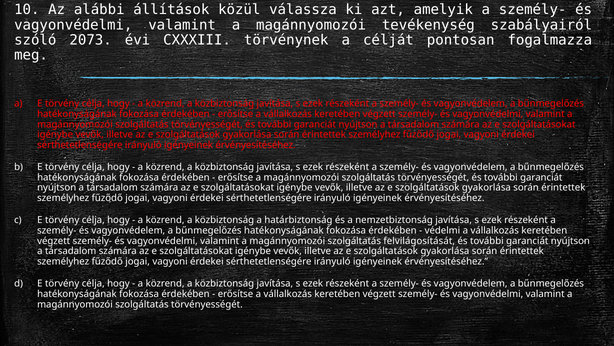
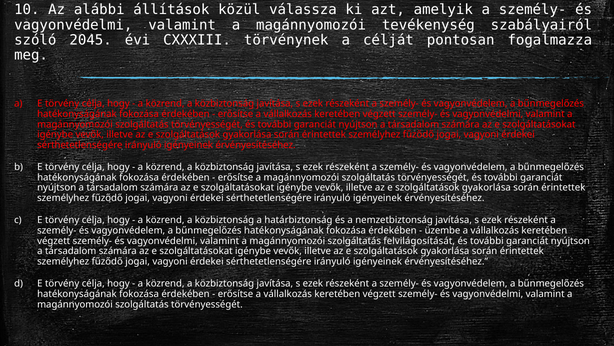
2073: 2073 -> 2045
védelmi: védelmi -> üzembe
